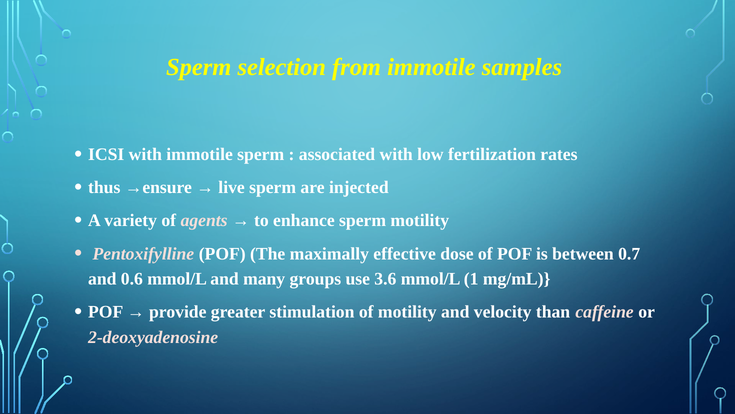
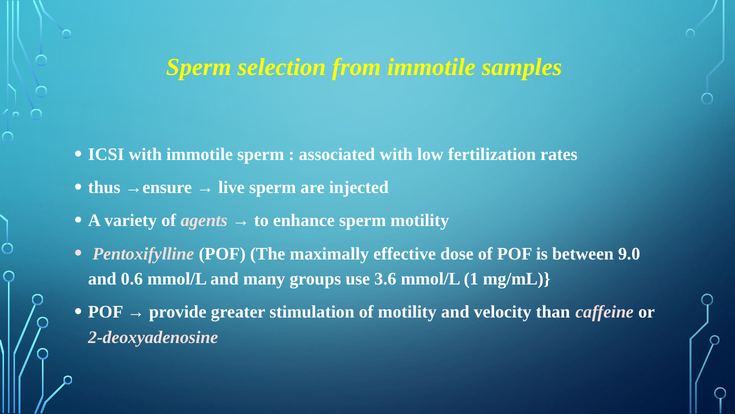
0.7: 0.7 -> 9.0
